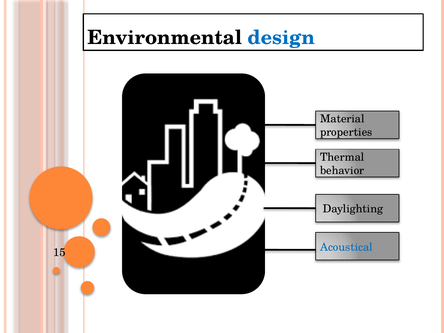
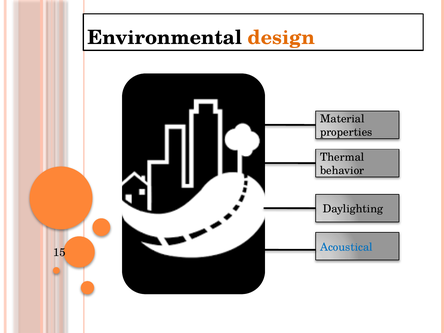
design colour: blue -> orange
